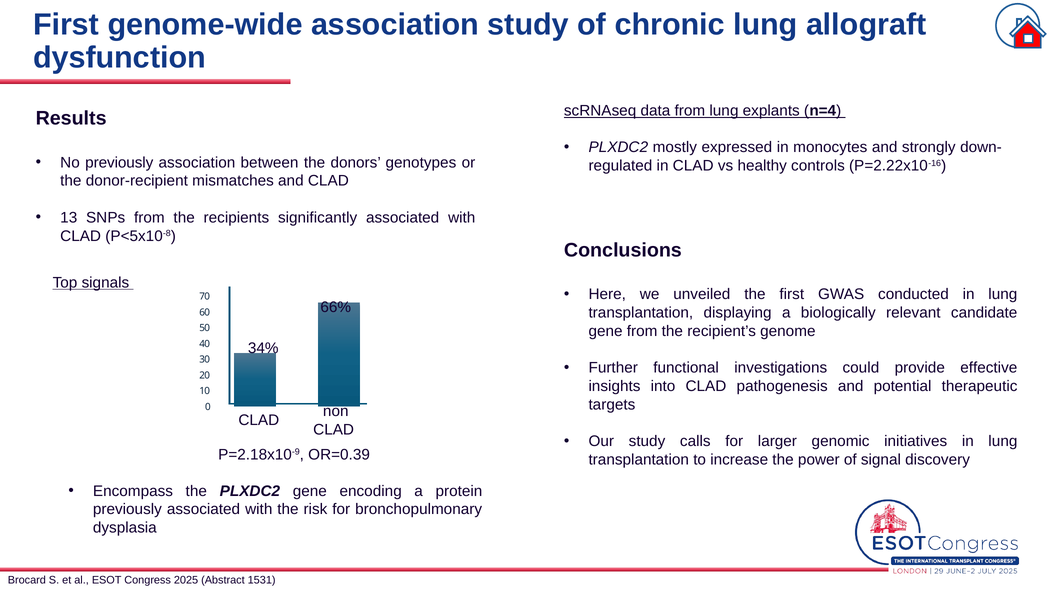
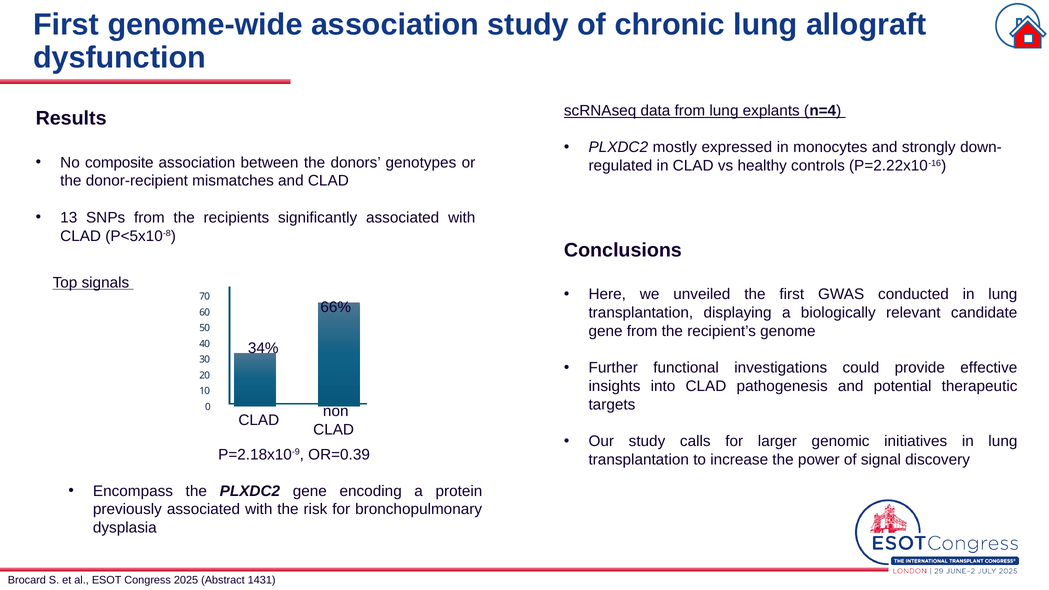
No previously: previously -> composite
1531: 1531 -> 1431
